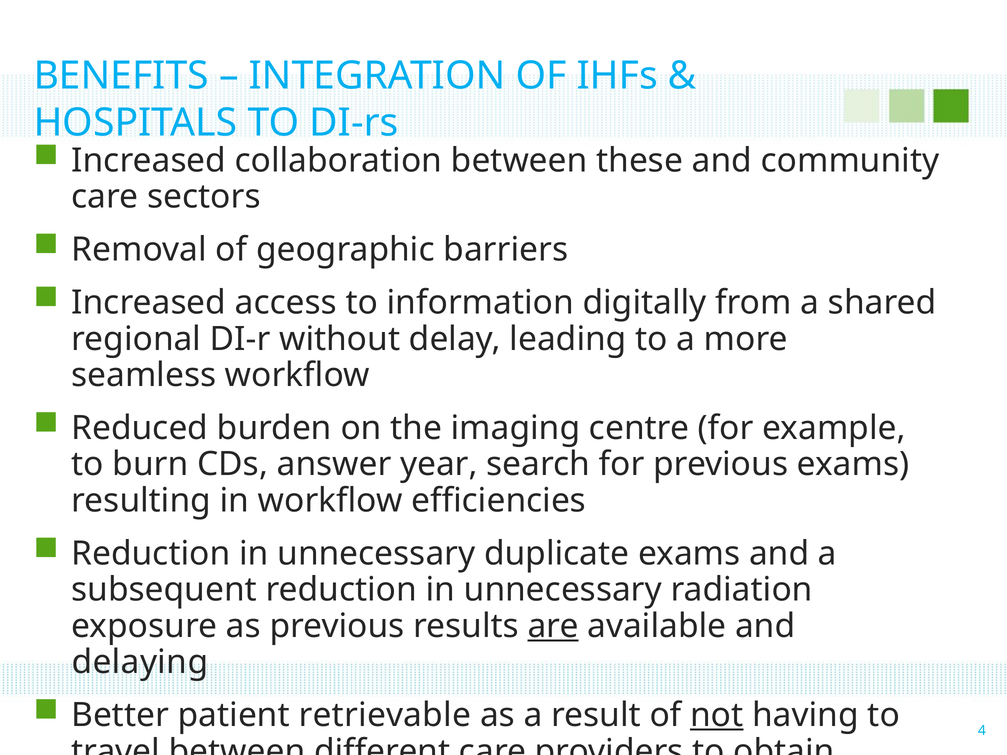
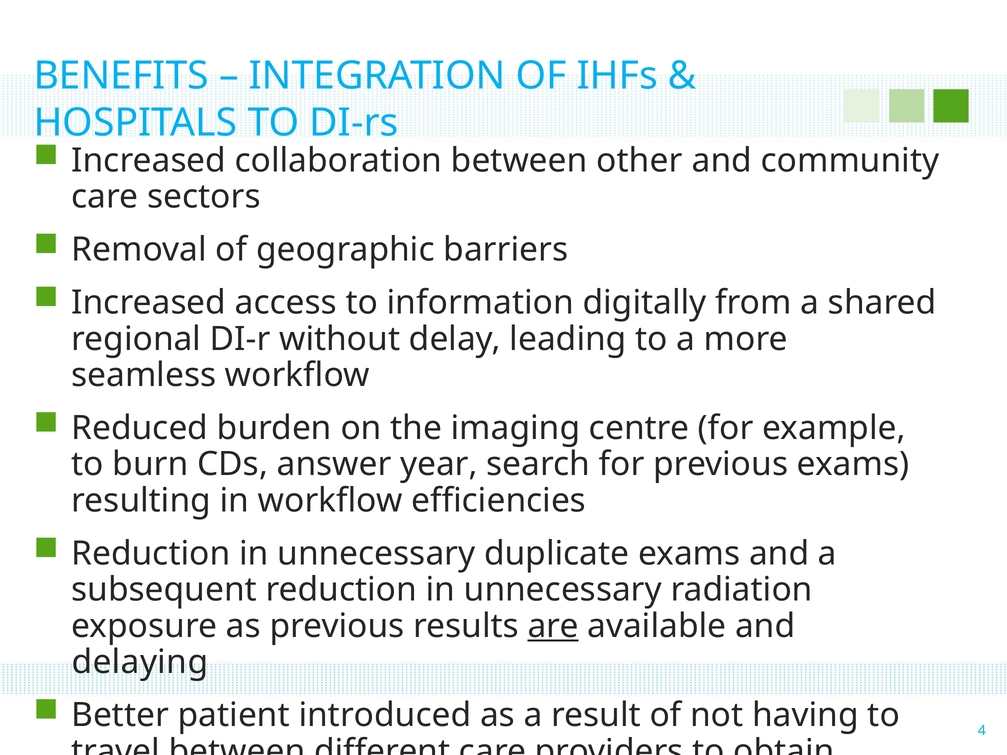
these: these -> other
retrievable: retrievable -> introduced
not underline: present -> none
